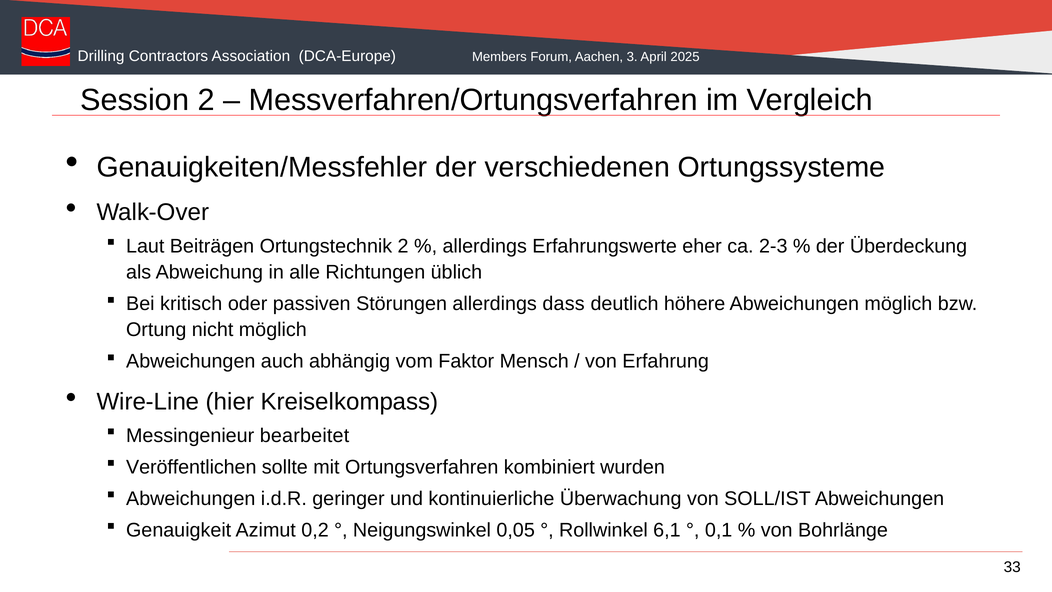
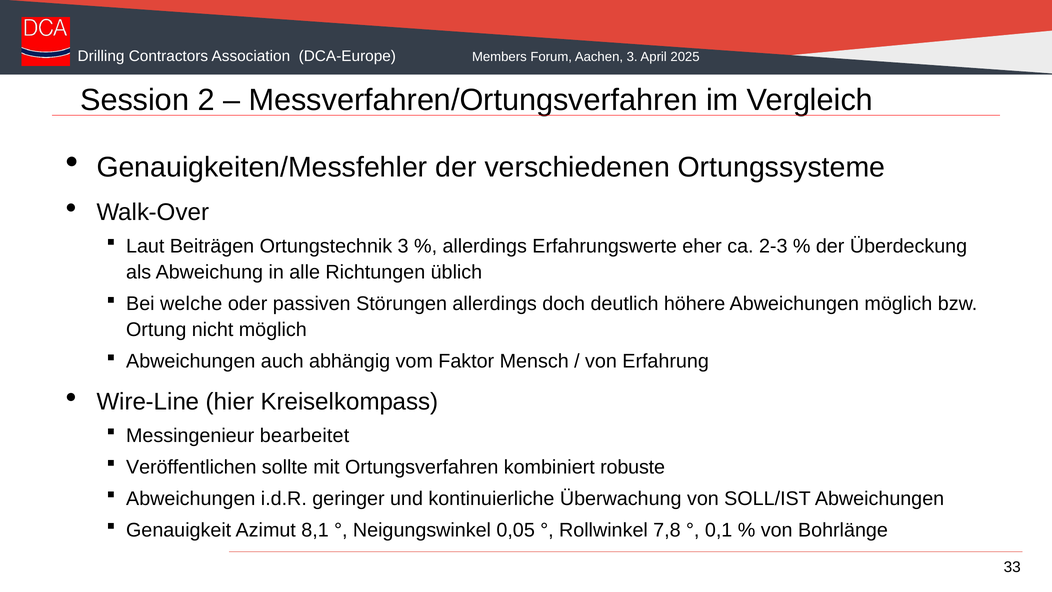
Ortungstechnik 2: 2 -> 3
kritisch: kritisch -> welche
dass: dass -> doch
wurden: wurden -> robuste
0,2: 0,2 -> 8,1
6,1: 6,1 -> 7,8
